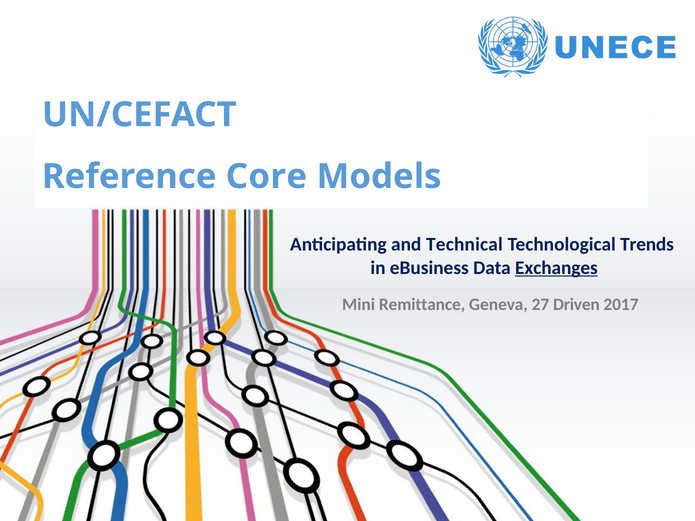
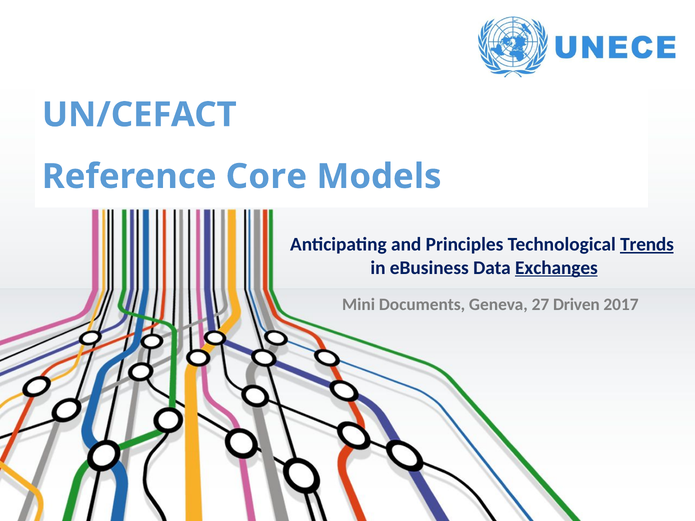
Technical: Technical -> Principles
Trends underline: none -> present
Remittance: Remittance -> Documents
